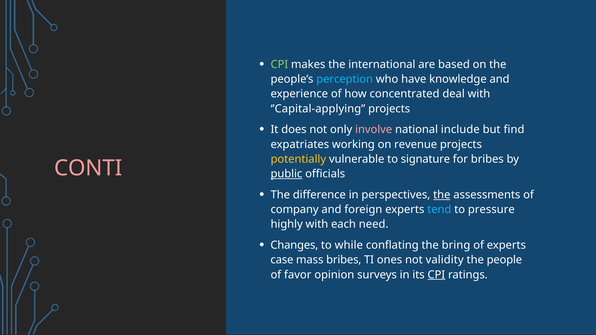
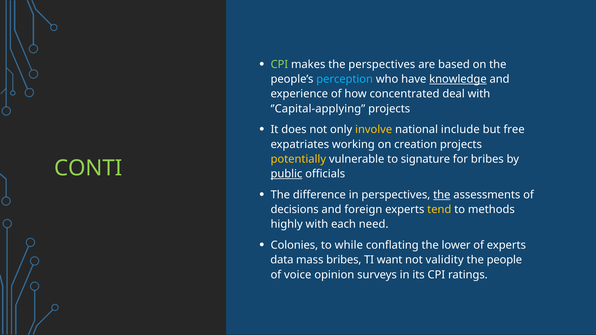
the international: international -> perspectives
knowledge underline: none -> present
involve colour: pink -> yellow
find: find -> free
revenue: revenue -> creation
CONTI colour: pink -> light green
company: company -> decisions
tend colour: light blue -> yellow
pressure: pressure -> methods
Changes: Changes -> Colonies
bring: bring -> lower
case: case -> data
ones: ones -> want
favor: favor -> voice
CPI at (436, 275) underline: present -> none
